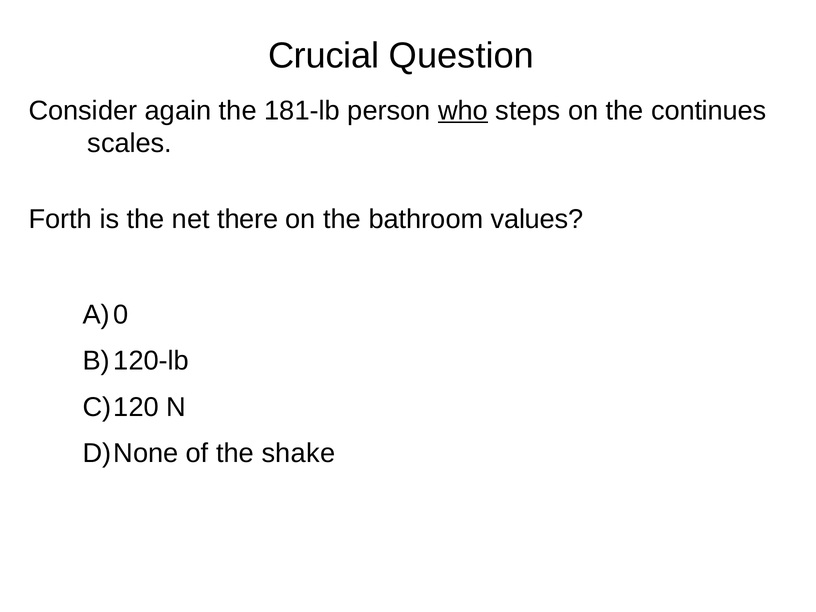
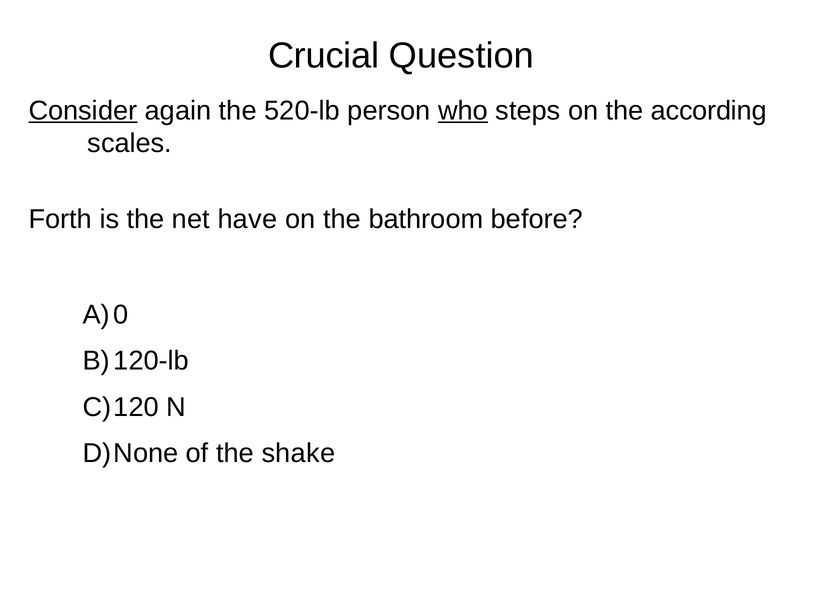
Consider underline: none -> present
181-lb: 181-lb -> 520-lb
continues: continues -> according
there: there -> have
values: values -> before
